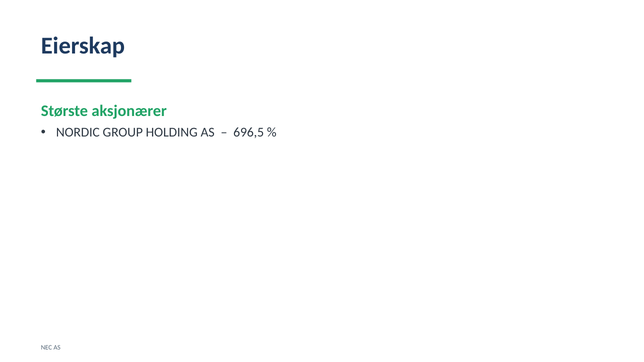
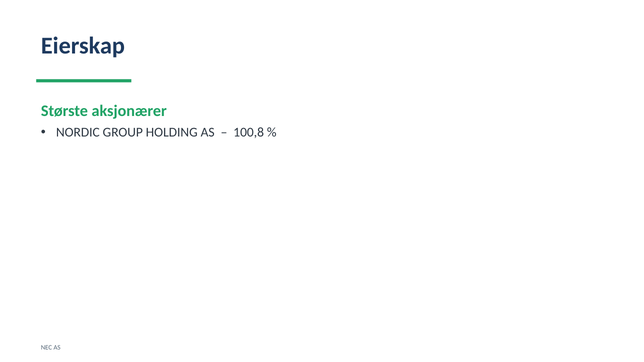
696,5: 696,5 -> 100,8
